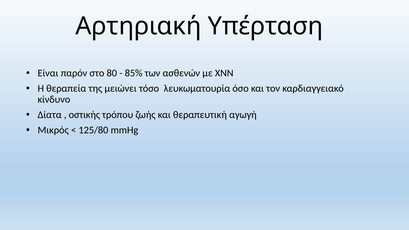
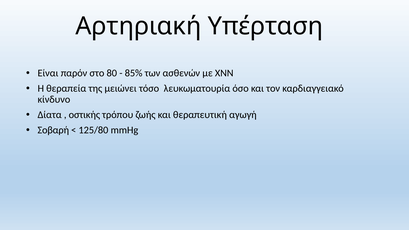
Μικρός: Μικρός -> Σοβαρή
